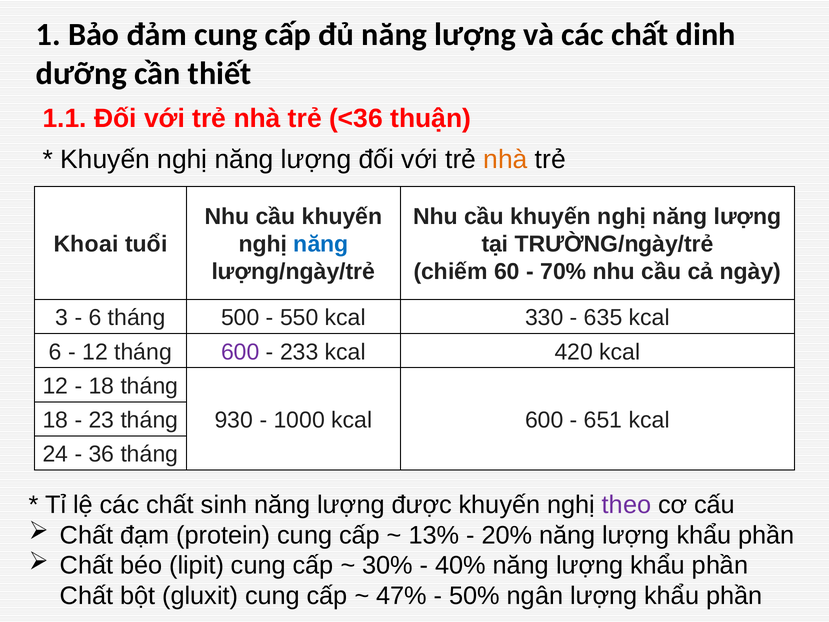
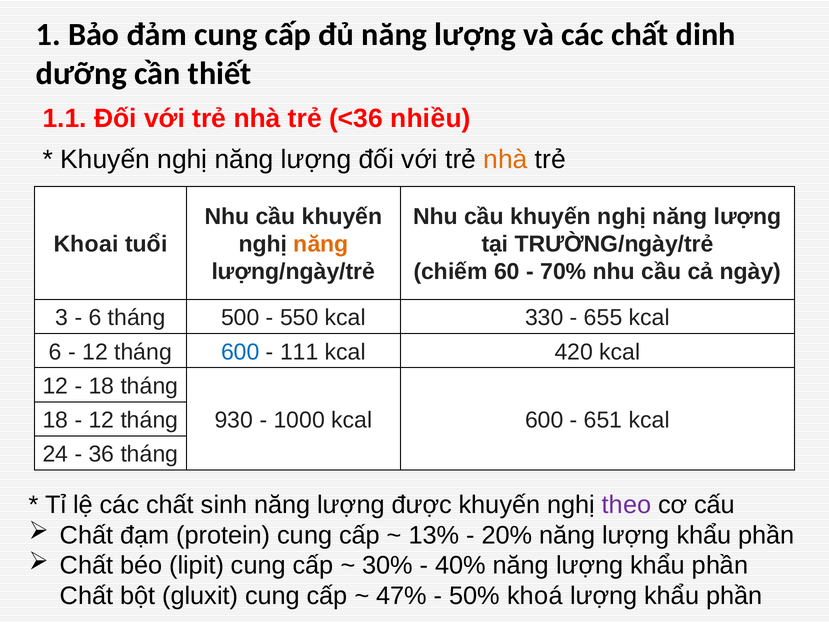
thuận: thuận -> nhiều
năng at (321, 244) colour: blue -> orange
635: 635 -> 655
600 at (240, 352) colour: purple -> blue
233: 233 -> 111
23 at (101, 420): 23 -> 12
ngân: ngân -> khoá
